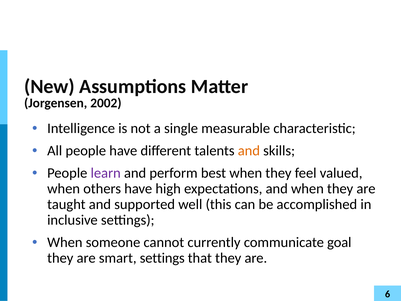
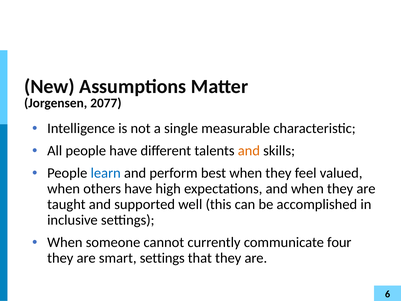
2002: 2002 -> 2077
learn colour: purple -> blue
goal: goal -> four
